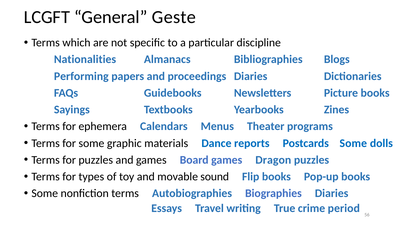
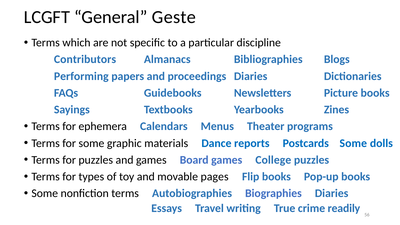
Nationalities: Nationalities -> Contributors
Dragon: Dragon -> College
sound: sound -> pages
period: period -> readily
